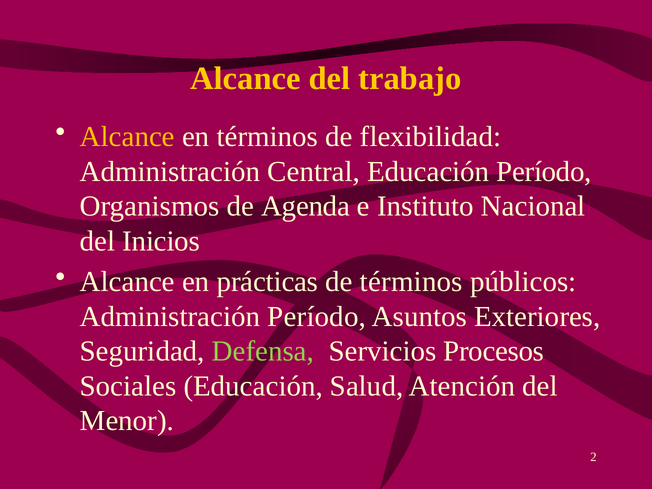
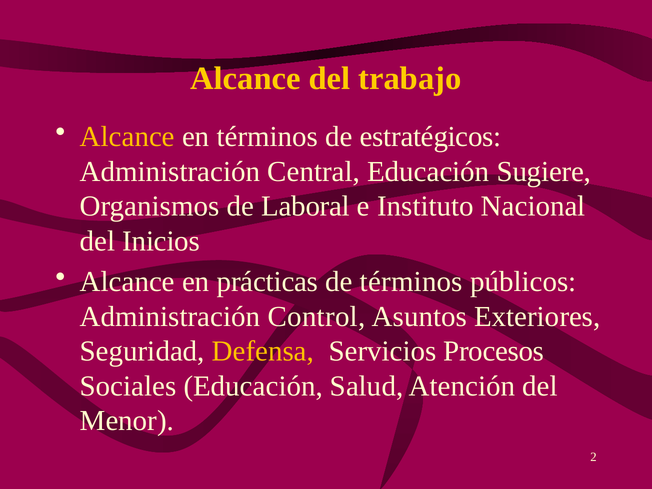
flexibilidad: flexibilidad -> estratégicos
Educación Período: Período -> Sugiere
Agenda: Agenda -> Laboral
Administración Período: Período -> Control
Defensa colour: light green -> yellow
